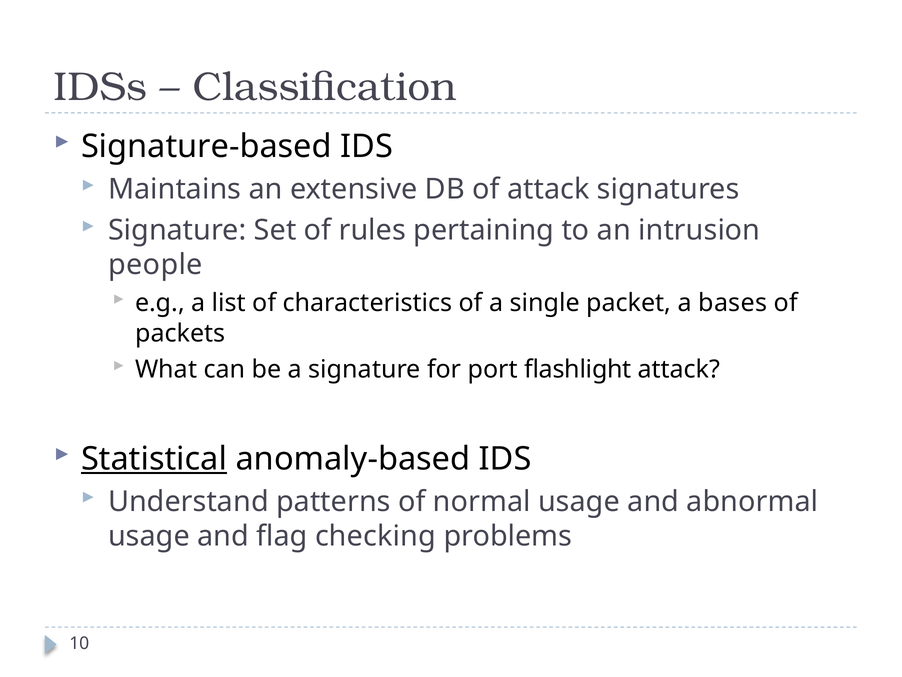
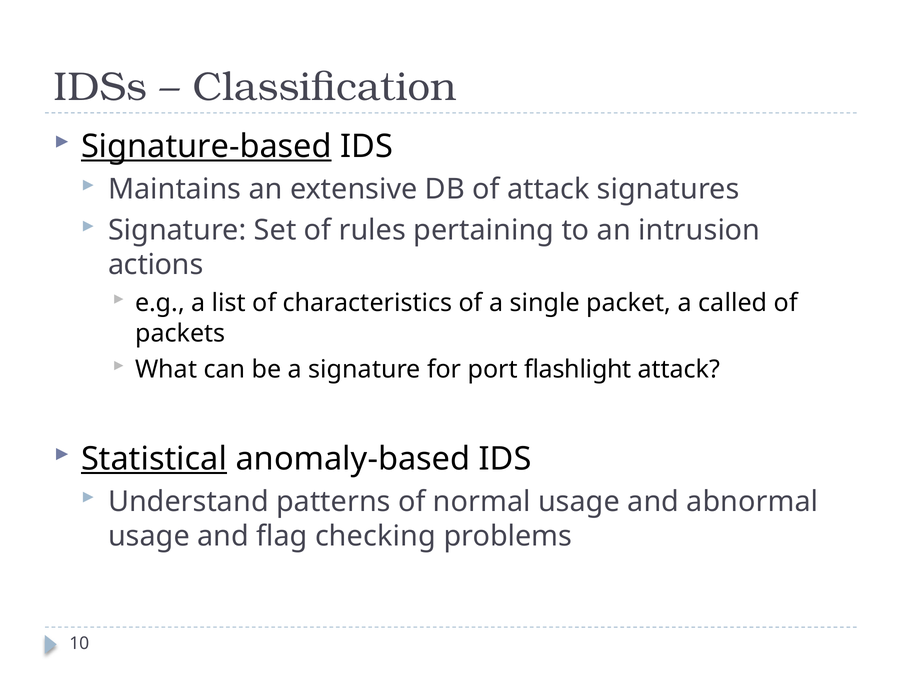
Signature-based underline: none -> present
people: people -> actions
bases: bases -> called
